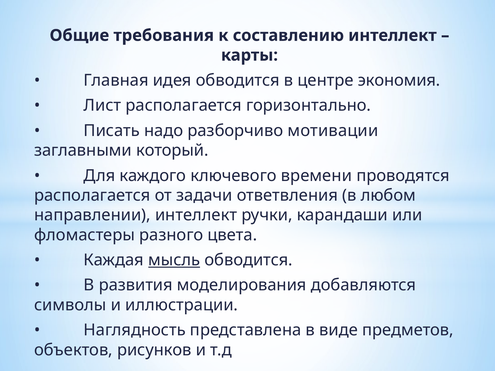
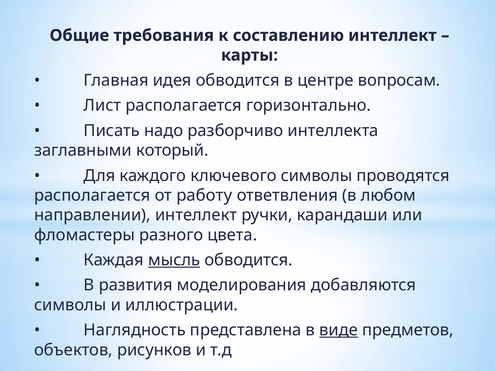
экономия: экономия -> вопросам
мотивации: мотивации -> интеллекта
ключевого времени: времени -> символы
задачи: задачи -> работу
виде underline: none -> present
